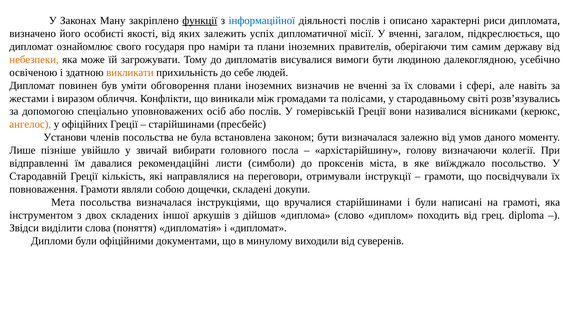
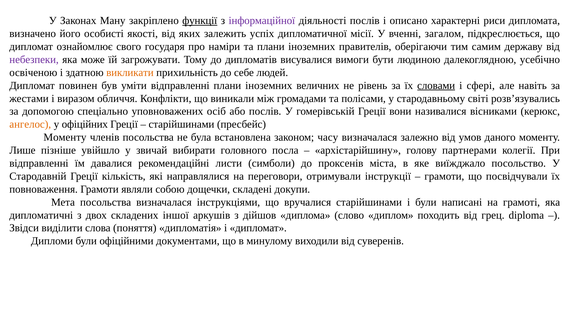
інформаційної colour: blue -> purple
небезпеки colour: orange -> purple
уміти обговорення: обговорення -> відправленні
визначив: визначив -> величних
не вченні: вченні -> рівень
словами underline: none -> present
Установи at (65, 137): Установи -> Моменту
законом бути: бути -> часу
визначаючи: визначаючи -> партнерами
інструментом: інструментом -> дипломатичні
